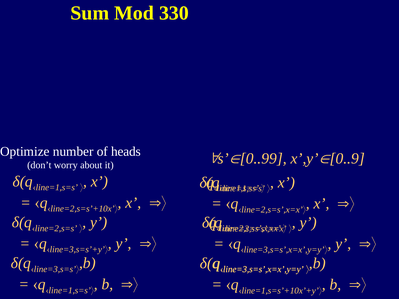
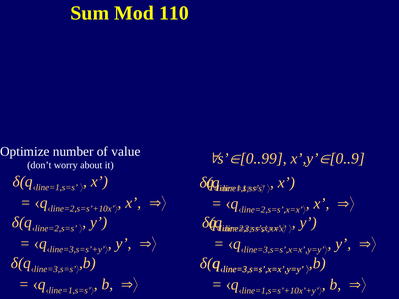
330: 330 -> 110
heads: heads -> value
